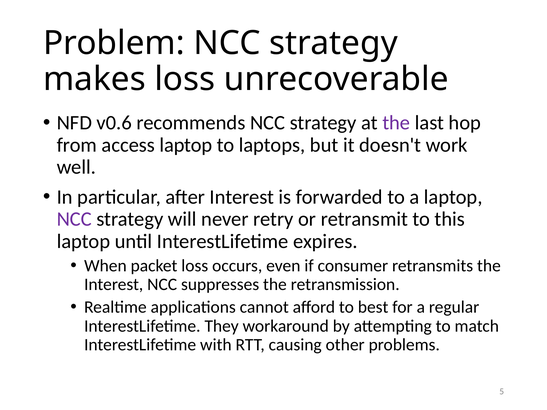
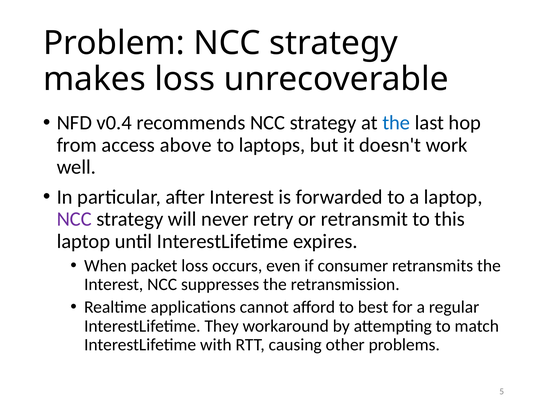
v0.6: v0.6 -> v0.4
the at (396, 123) colour: purple -> blue
access laptop: laptop -> above
